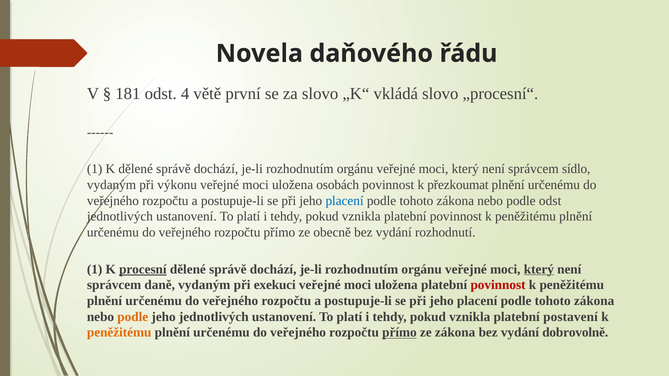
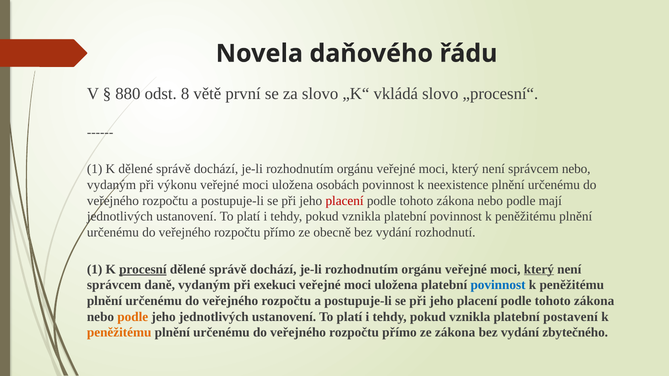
181: 181 -> 880
4: 4 -> 8
správcem sídlo: sídlo -> nebo
přezkoumat: přezkoumat -> neexistence
placení at (345, 201) colour: blue -> red
podle odst: odst -> mají
povinnost at (498, 285) colour: red -> blue
přímo at (399, 333) underline: present -> none
dobrovolně: dobrovolně -> zbytečného
